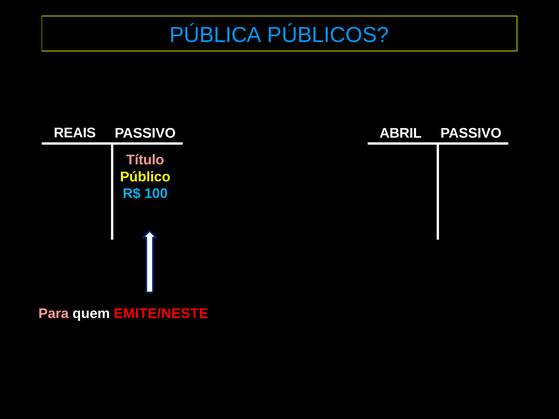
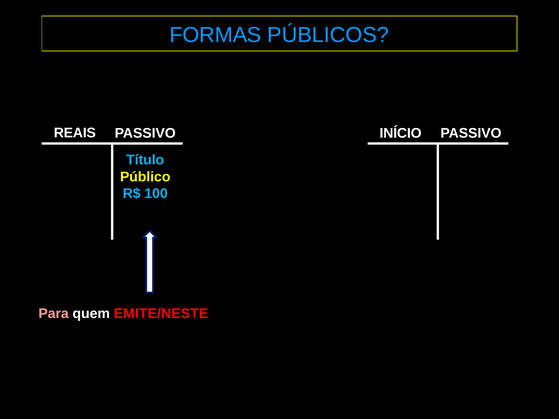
PÚBLICA: PÚBLICA -> FORMAS
ABRIL: ABRIL -> INÍCIO
Título colour: pink -> light blue
